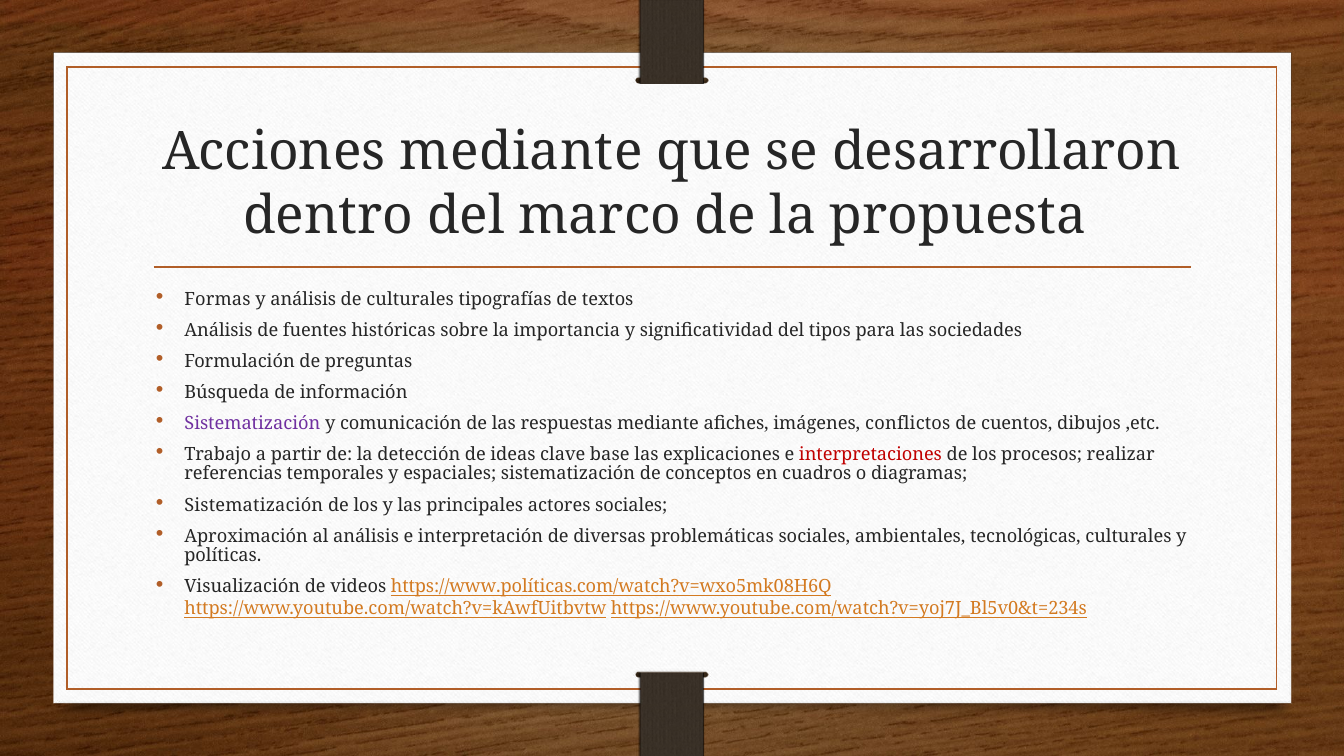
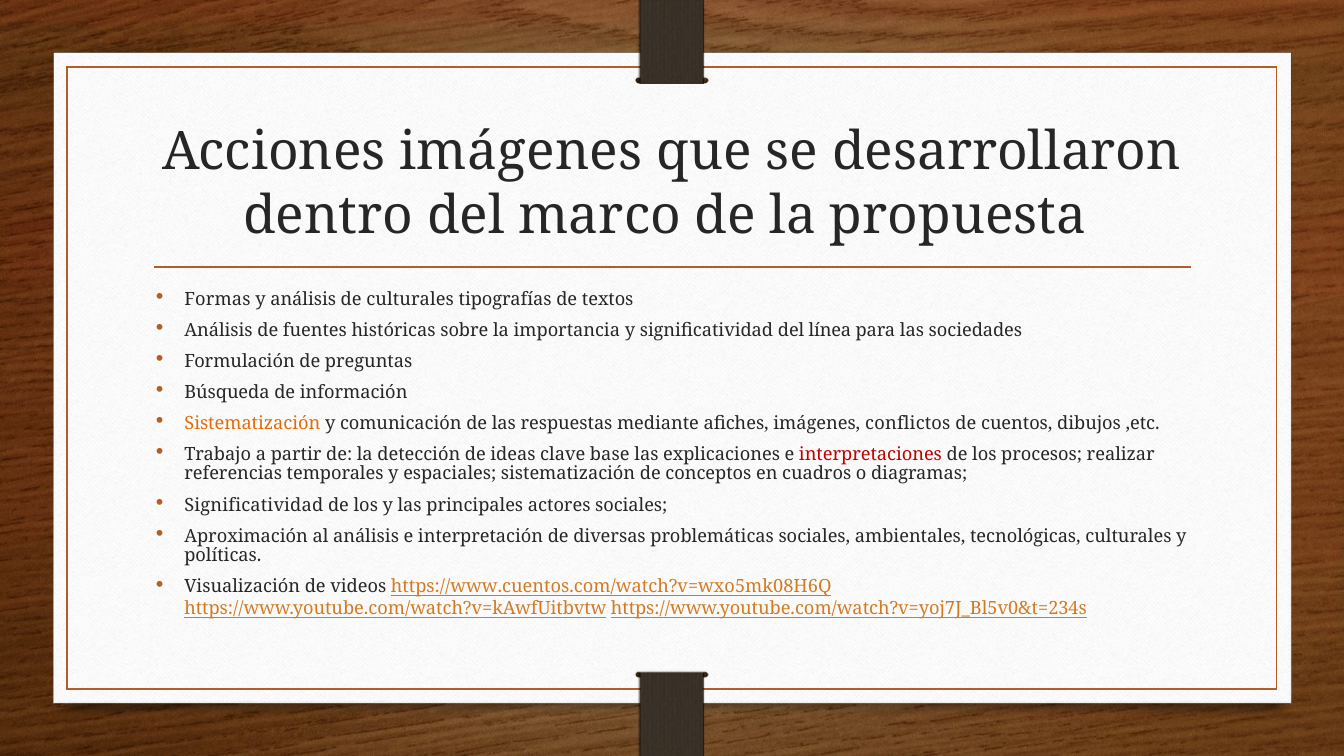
Acciones mediante: mediante -> imágenes
tipos: tipos -> línea
Sistematización at (252, 423) colour: purple -> orange
Sistematización at (254, 505): Sistematización -> Significatividad
https://www.políticas.com/watch?v=wxo5mk08H6Q: https://www.políticas.com/watch?v=wxo5mk08H6Q -> https://www.cuentos.com/watch?v=wxo5mk08H6Q
